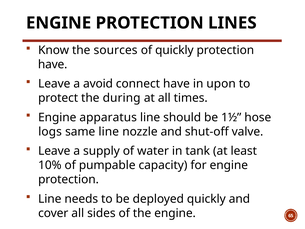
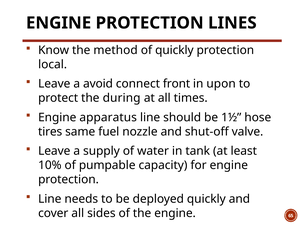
sources: sources -> method
have at (53, 64): have -> local
connect have: have -> front
logs: logs -> tires
same line: line -> fuel
